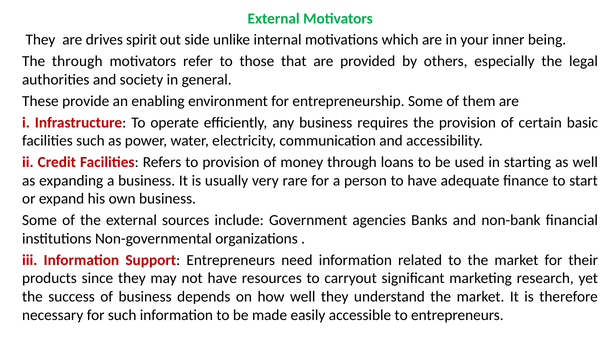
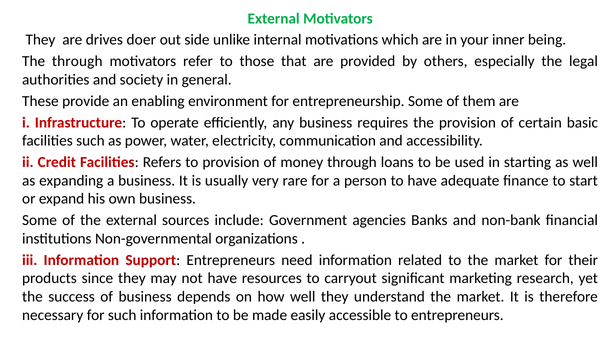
spirit: spirit -> doer
